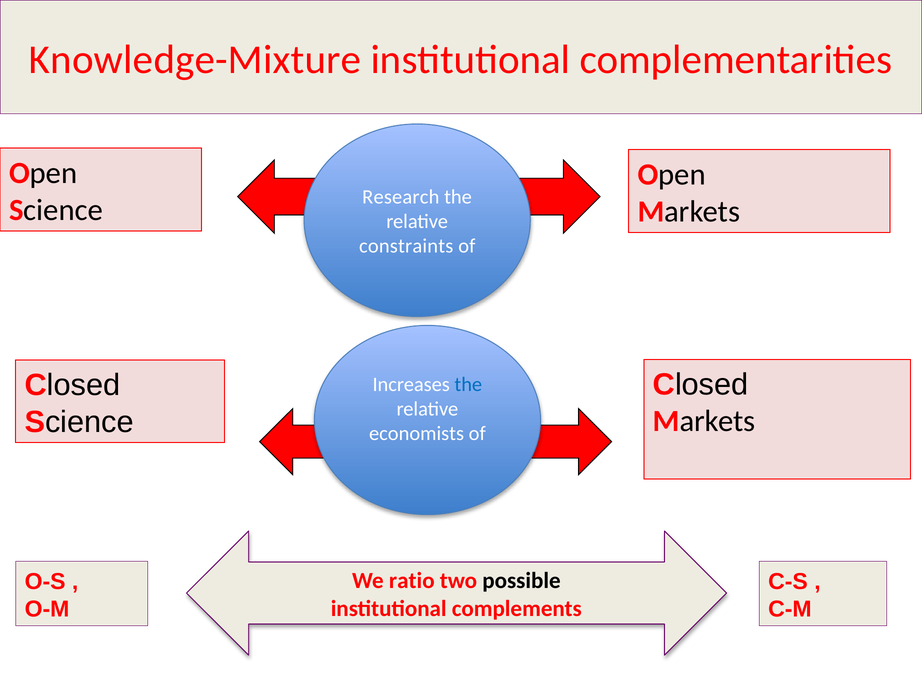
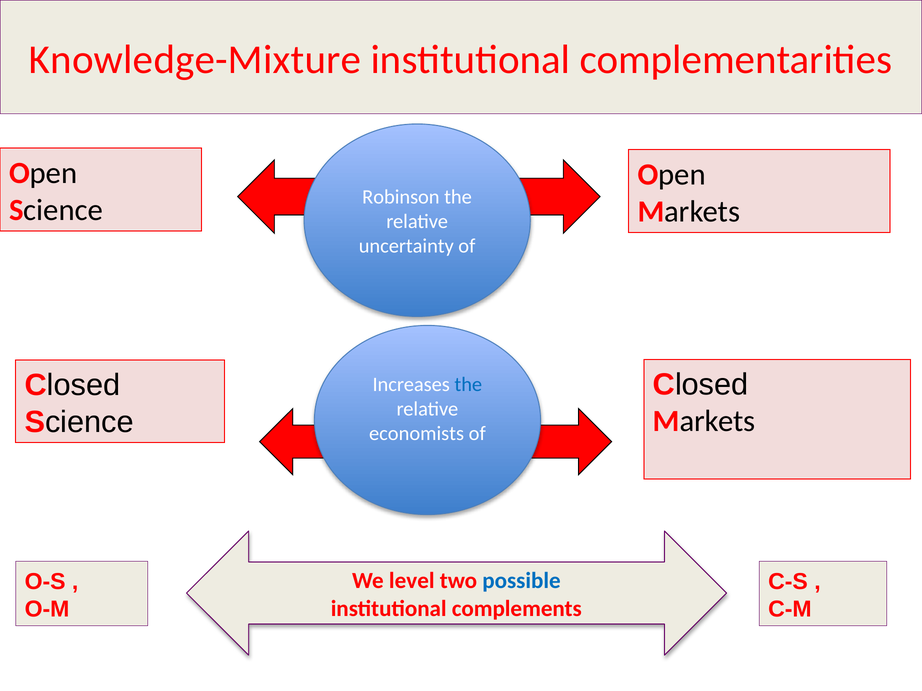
Research: Research -> Robinson
constraints: constraints -> uncertainty
ratio: ratio -> level
possible colour: black -> blue
